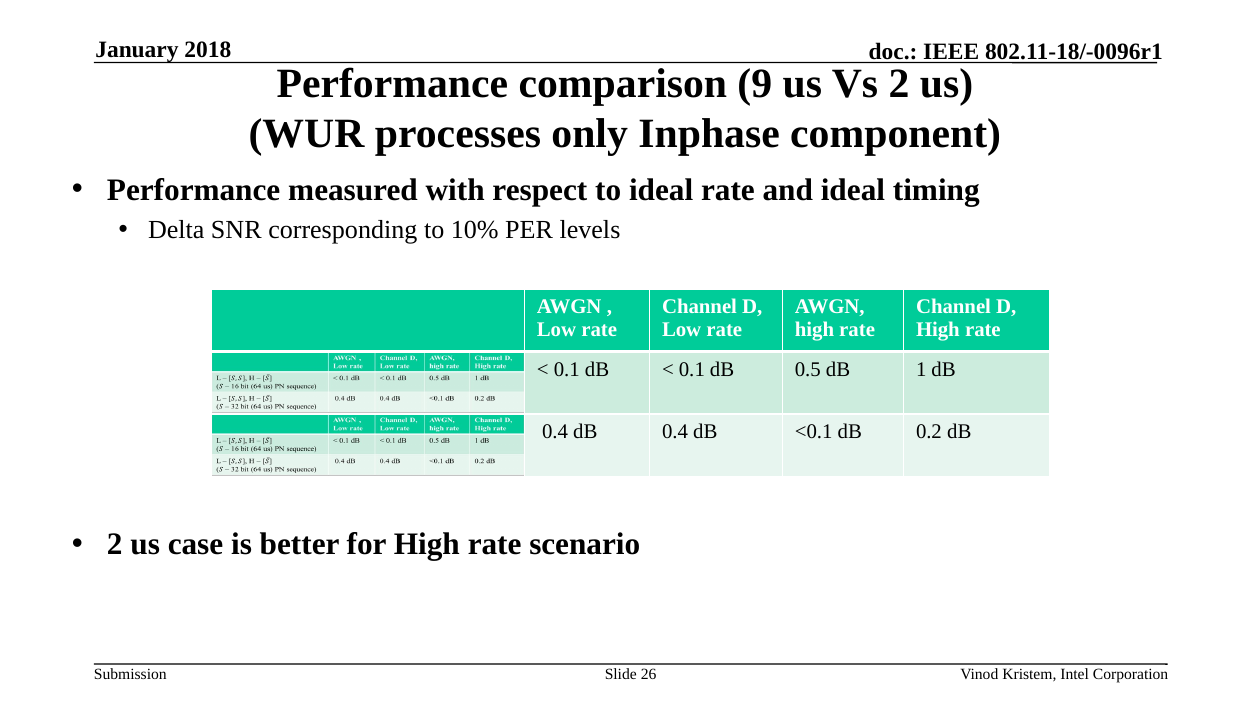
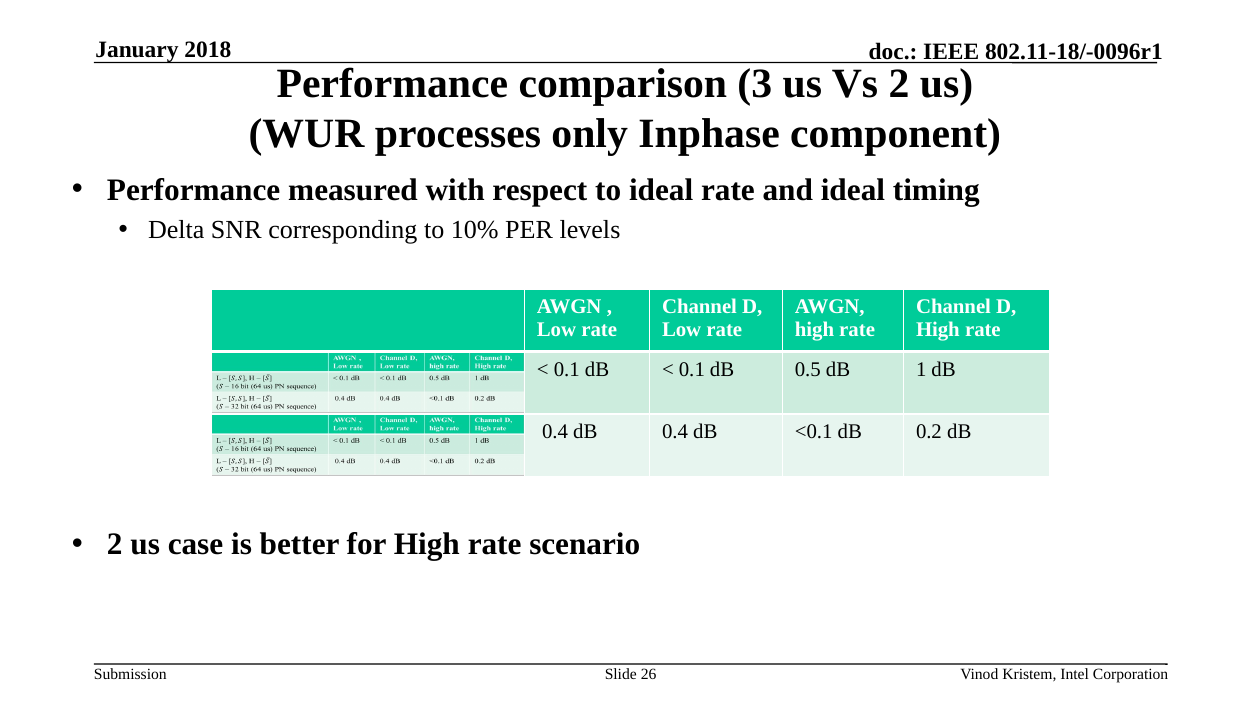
9: 9 -> 3
